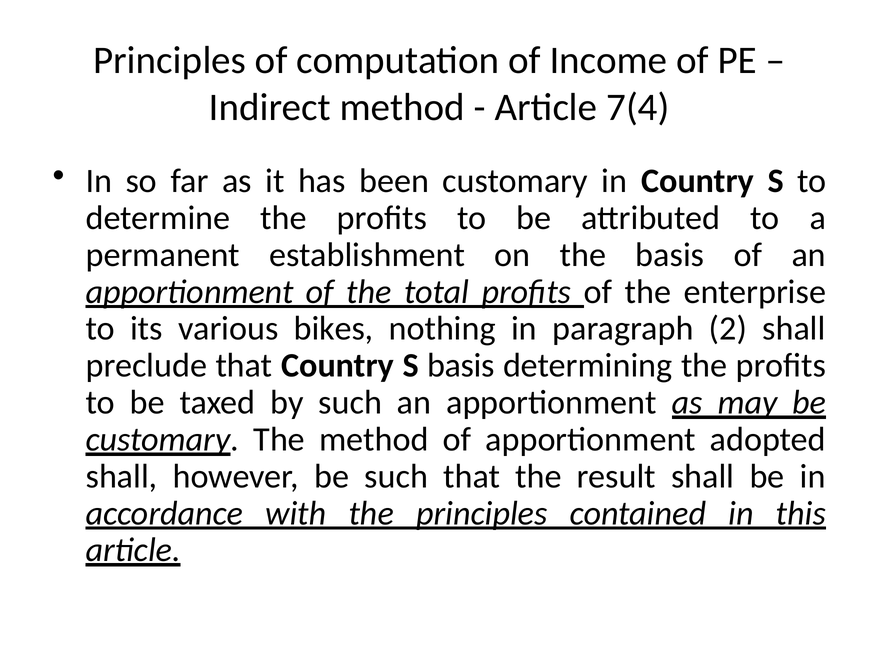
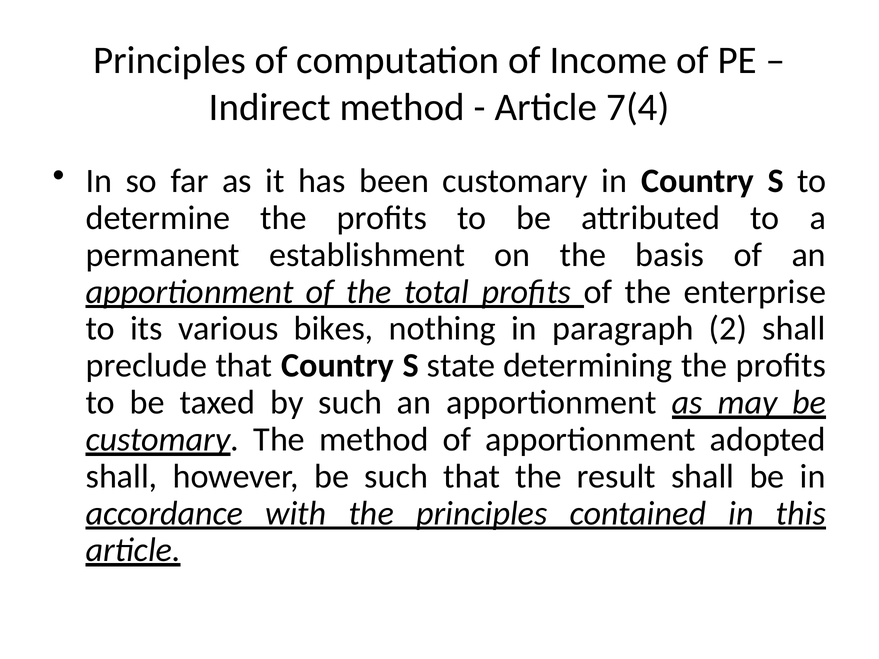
S basis: basis -> state
